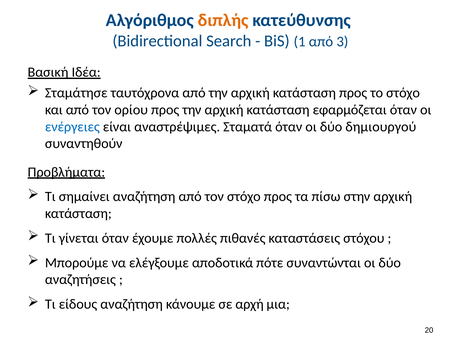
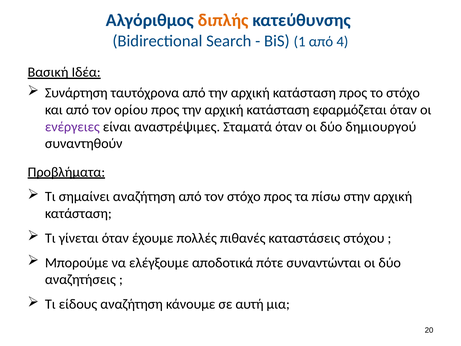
3: 3 -> 4
Σταμάτησε: Σταμάτησε -> Συνάρτηση
ενέργειες colour: blue -> purple
αρχή: αρχή -> αυτή
